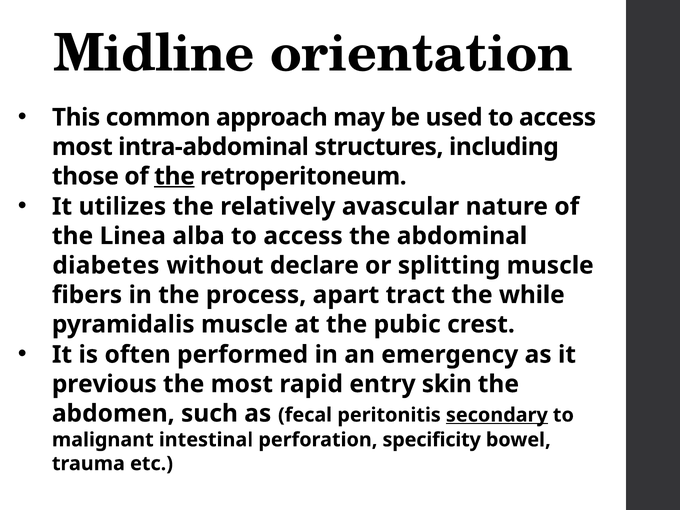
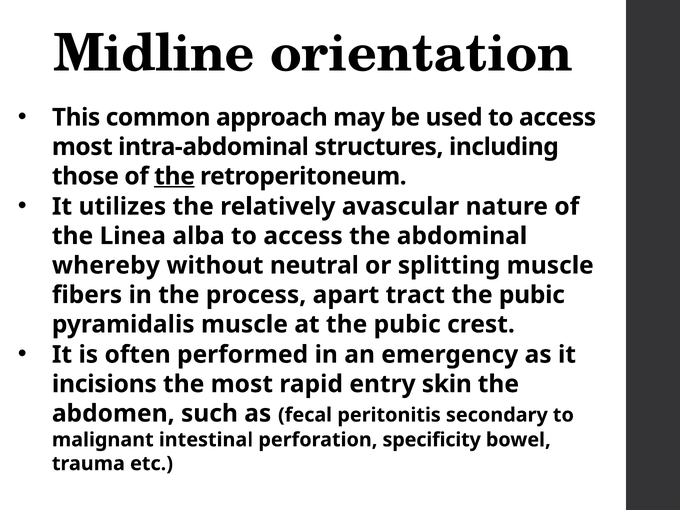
diabetes: diabetes -> whereby
declare: declare -> neutral
while at (532, 295): while -> pubic
previous: previous -> incisions
secondary underline: present -> none
